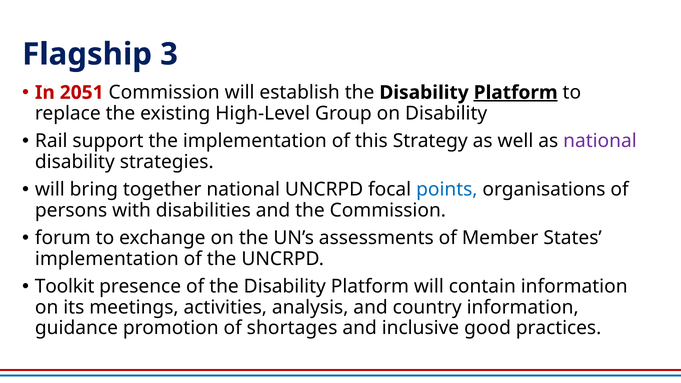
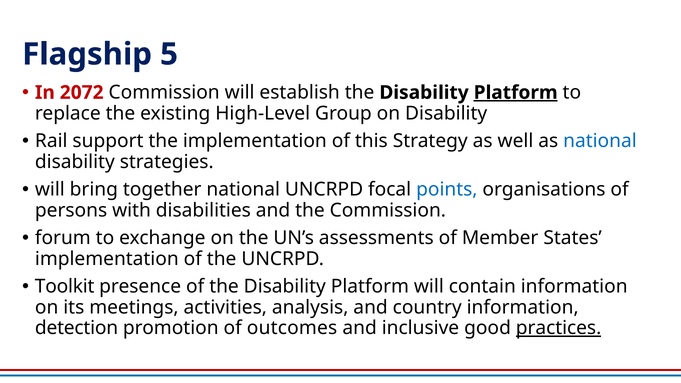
3: 3 -> 5
2051: 2051 -> 2072
national at (600, 141) colour: purple -> blue
guidance: guidance -> detection
shortages: shortages -> outcomes
practices underline: none -> present
